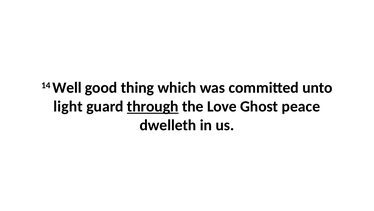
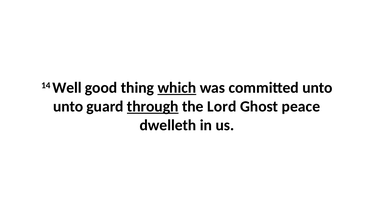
which underline: none -> present
light at (68, 106): light -> unto
Love: Love -> Lord
